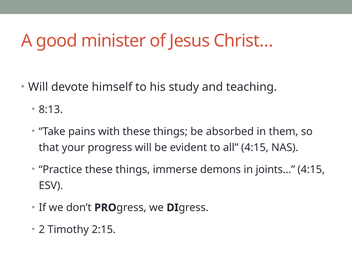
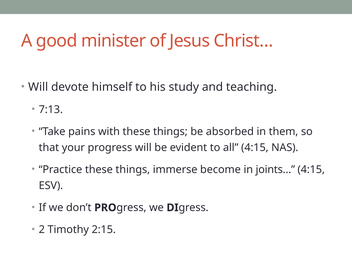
8:13: 8:13 -> 7:13
demons: demons -> become
